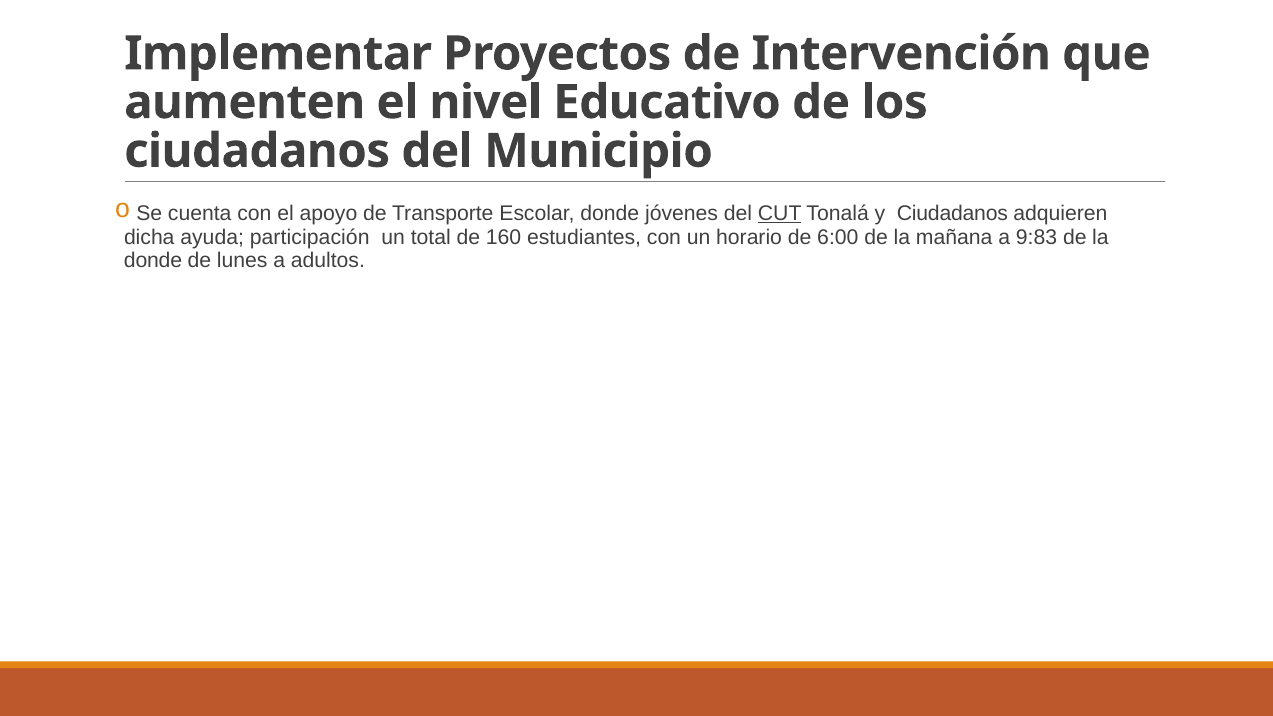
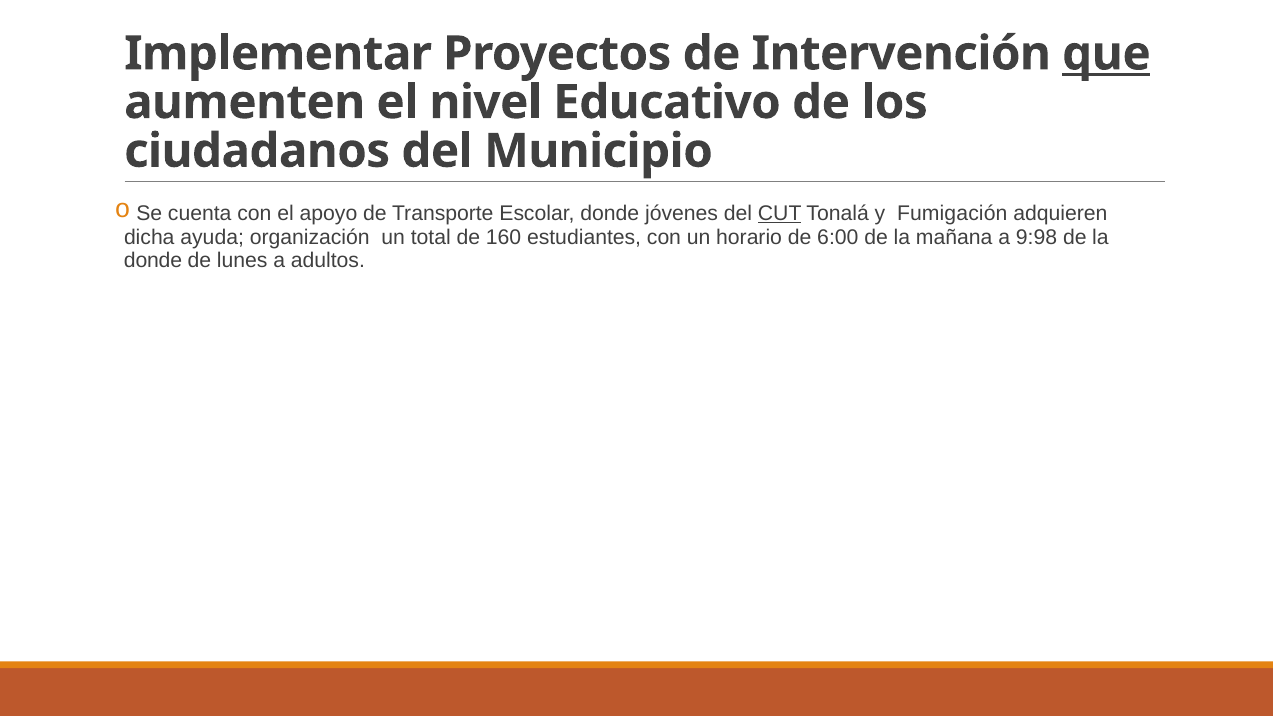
que underline: none -> present
y Ciudadanos: Ciudadanos -> Fumigación
participación: participación -> organización
9:83: 9:83 -> 9:98
